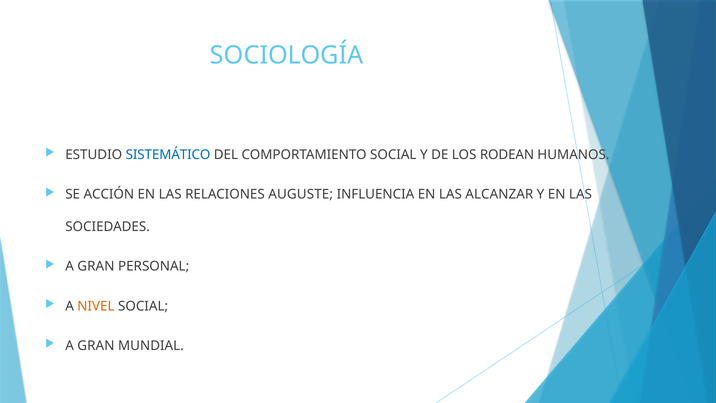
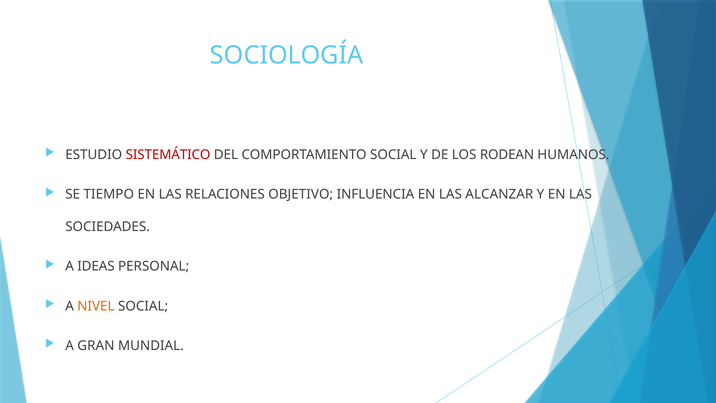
SISTEMÁTICO colour: blue -> red
ACCIÓN: ACCIÓN -> TIEMPO
AUGUSTE: AUGUSTE -> OBJETIVO
GRAN at (96, 266): GRAN -> IDEAS
